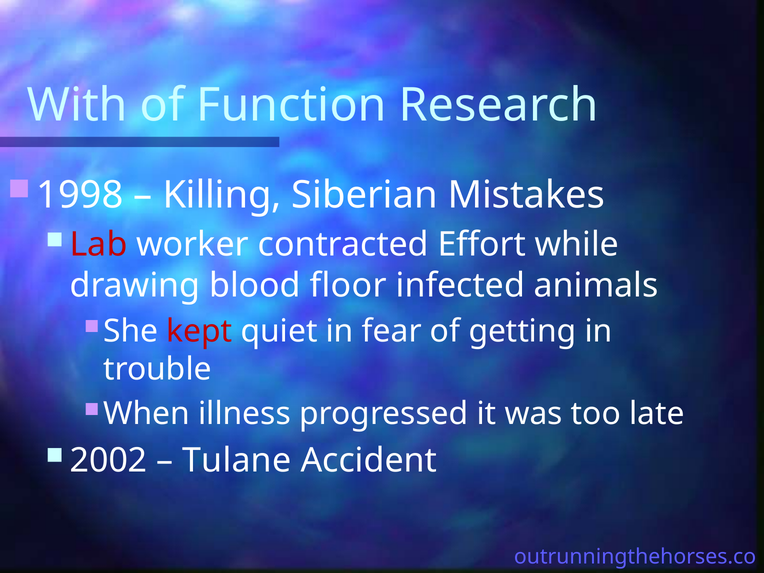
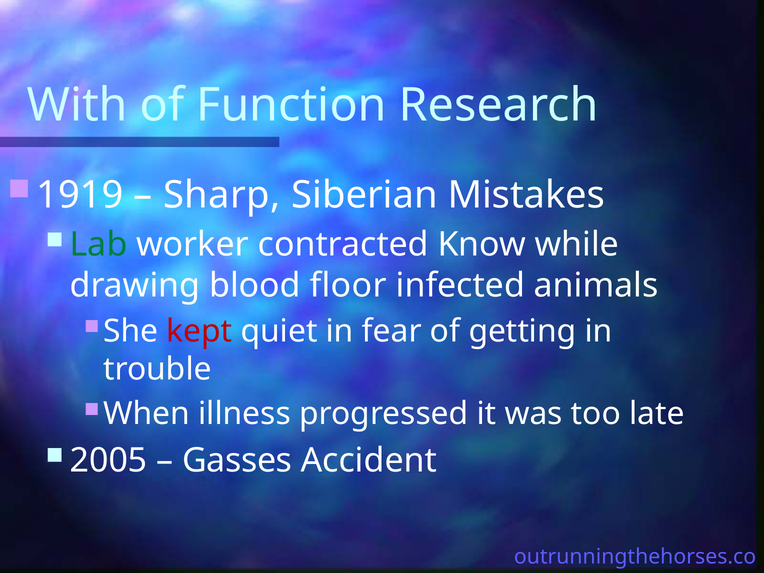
1998: 1998 -> 1919
Killing: Killing -> Sharp
Lab colour: red -> green
Effort: Effort -> Know
2002: 2002 -> 2005
Tulane: Tulane -> Gasses
